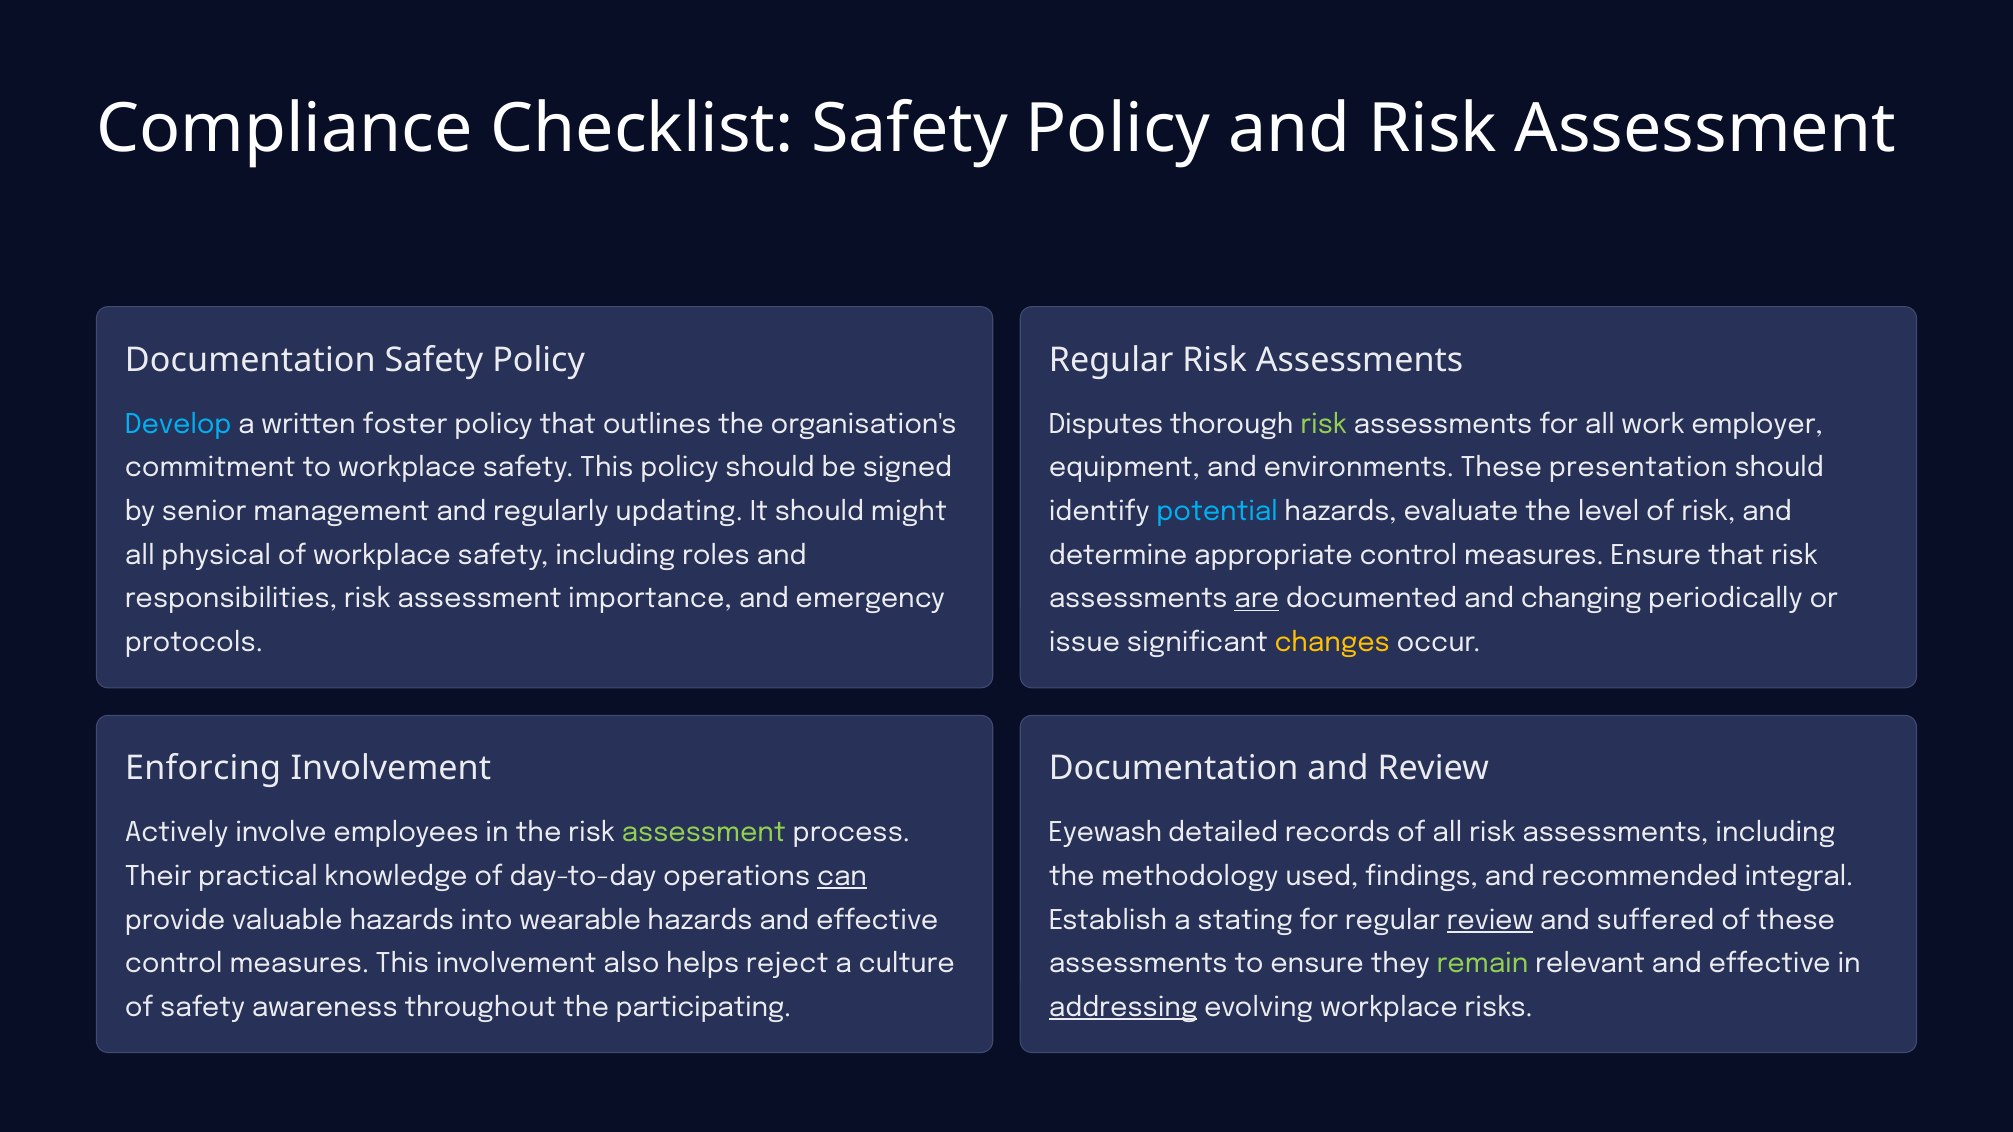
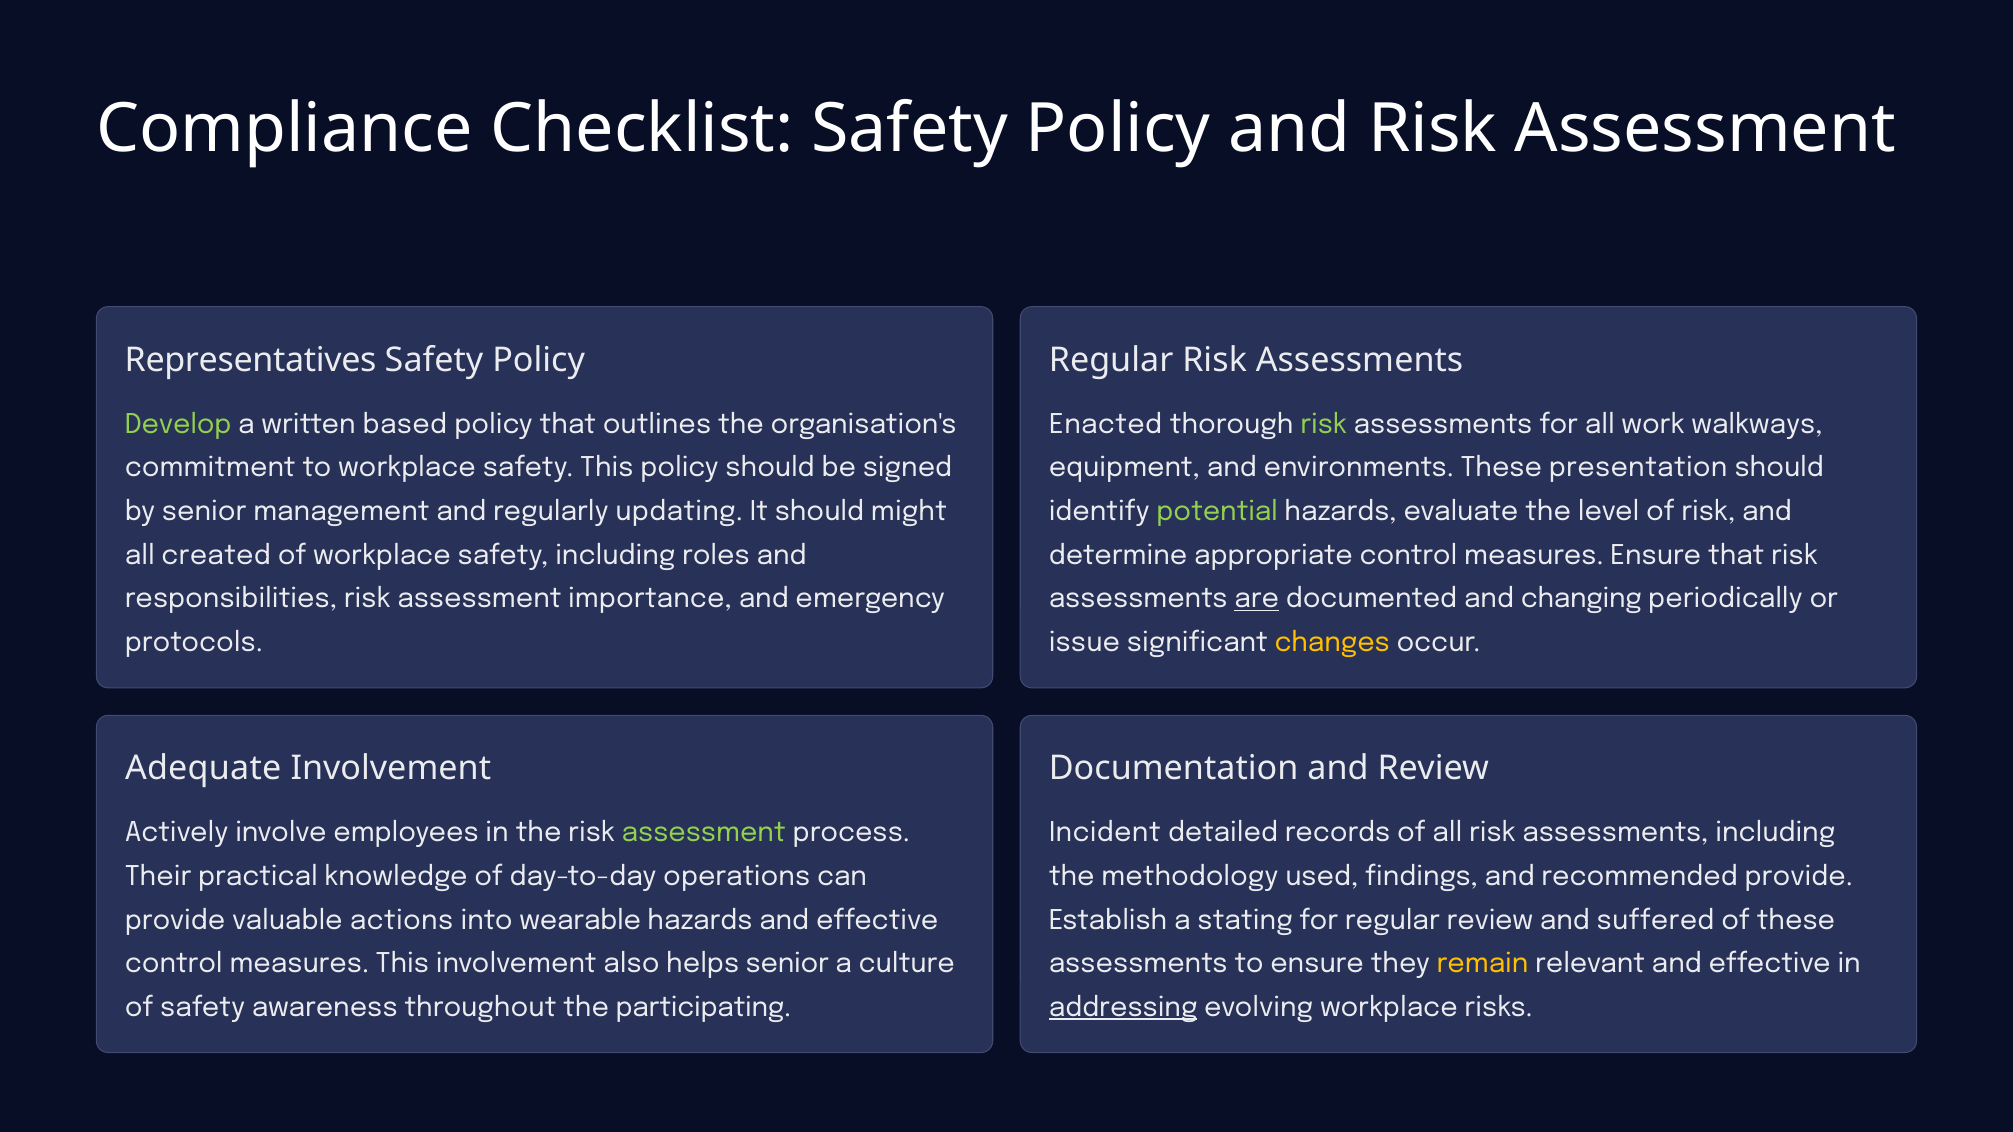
Documentation at (250, 360): Documentation -> Representatives
Develop colour: light blue -> light green
foster: foster -> based
Disputes: Disputes -> Enacted
employer: employer -> walkways
potential colour: light blue -> light green
physical: physical -> created
Enforcing: Enforcing -> Adequate
Eyewash: Eyewash -> Incident
can underline: present -> none
recommended integral: integral -> provide
valuable hazards: hazards -> actions
review at (1490, 920) underline: present -> none
helps reject: reject -> senior
remain colour: light green -> yellow
